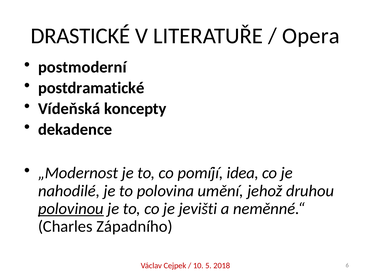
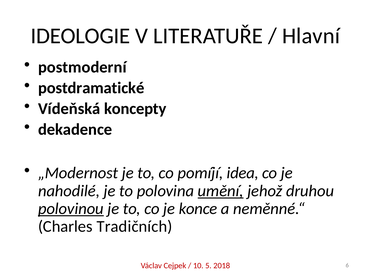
DRASTICKÉ: DRASTICKÉ -> IDEOLOGIE
Opera: Opera -> Hlavní
umění underline: none -> present
jevišti: jevišti -> konce
Západního: Západního -> Tradičních
